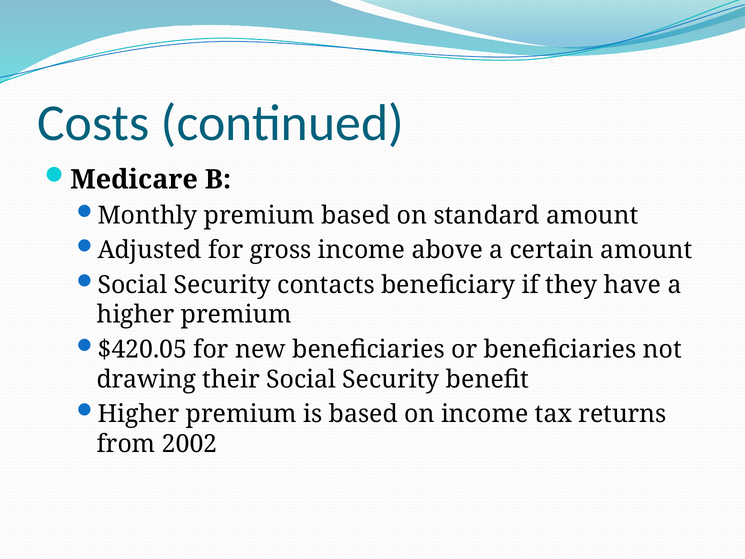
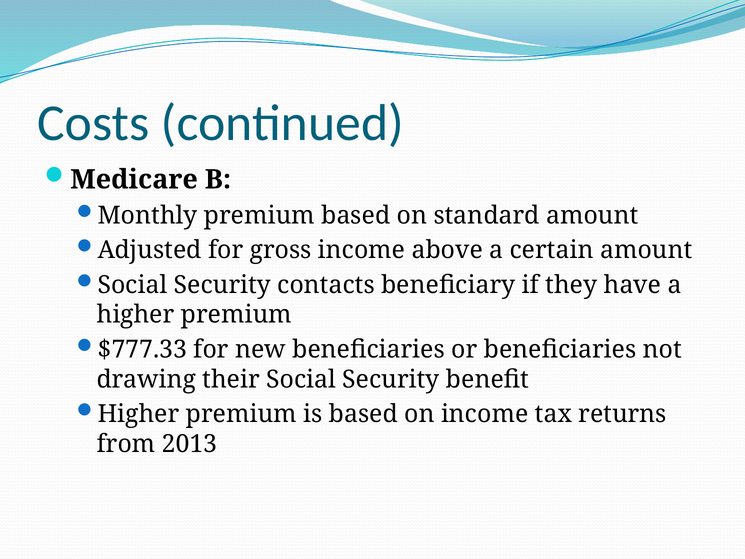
$420.05: $420.05 -> $777.33
2002: 2002 -> 2013
